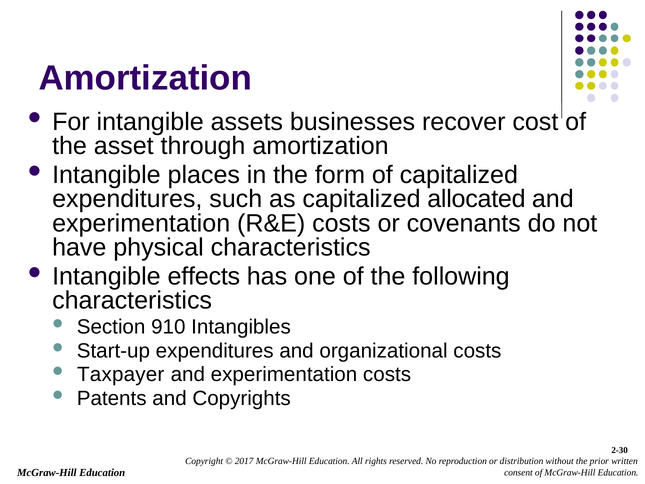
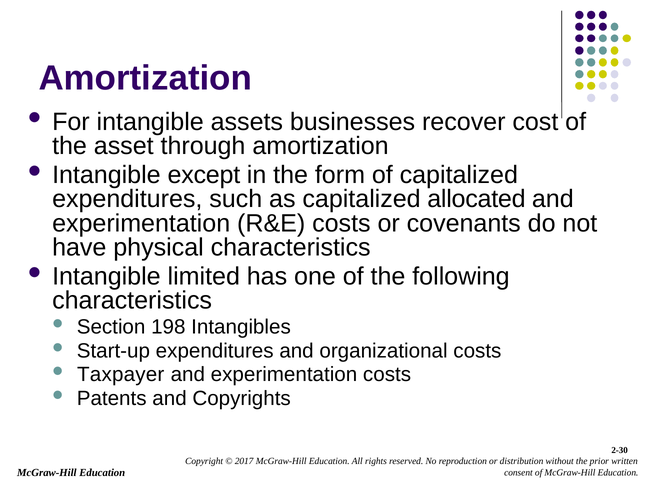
places: places -> except
effects: effects -> limited
910: 910 -> 198
